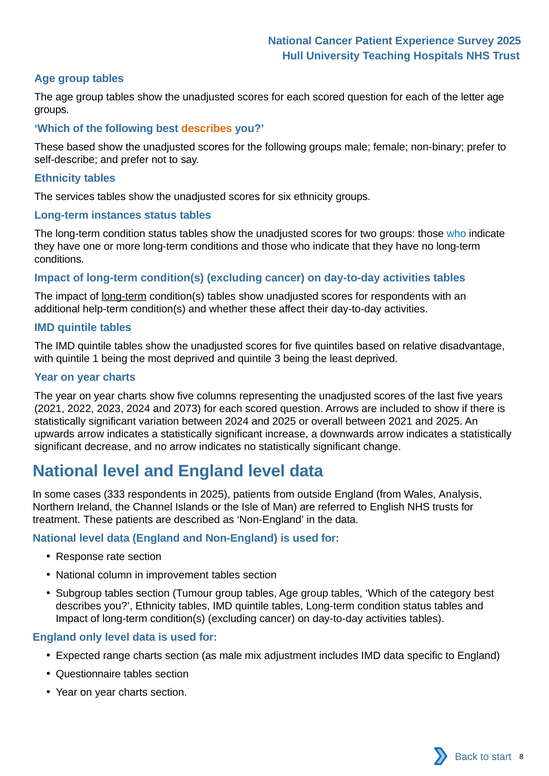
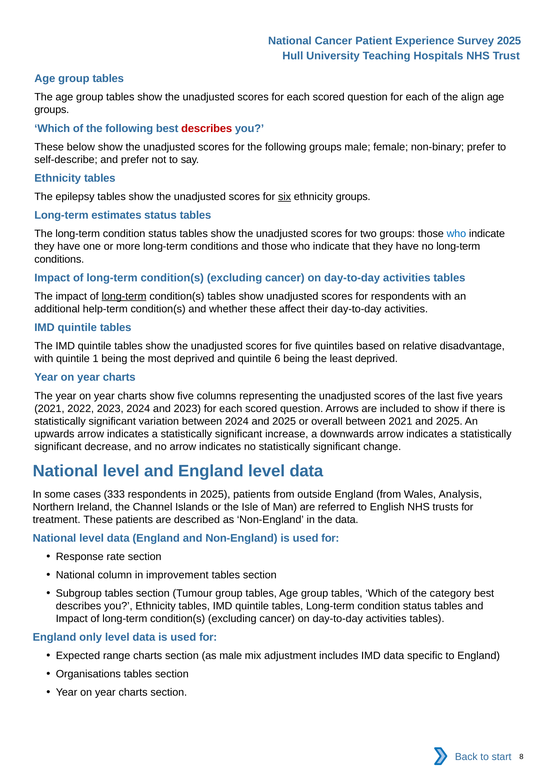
letter: letter -> align
describes at (207, 129) colour: orange -> red
These based: based -> below
services: services -> epilepsy
six underline: none -> present
instances: instances -> estimates
3: 3 -> 6
and 2073: 2073 -> 2023
Questionnaire: Questionnaire -> Organisations
